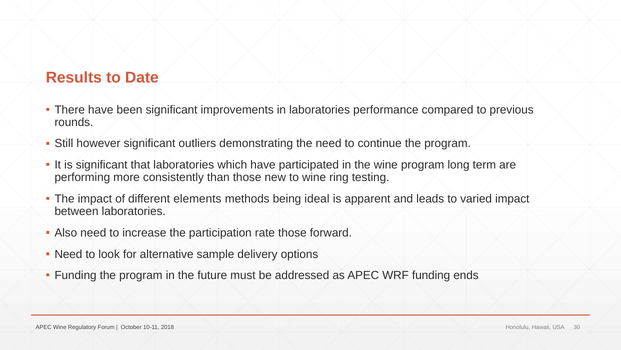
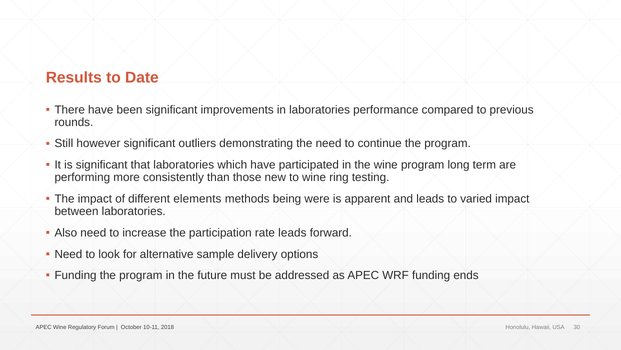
ideal: ideal -> were
rate those: those -> leads
